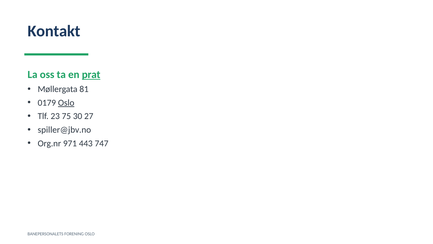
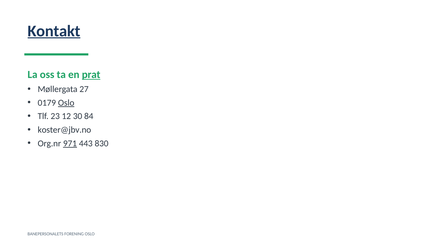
Kontakt underline: none -> present
81: 81 -> 27
75: 75 -> 12
27: 27 -> 84
spiller@jbv.no: spiller@jbv.no -> koster@jbv.no
971 underline: none -> present
747: 747 -> 830
